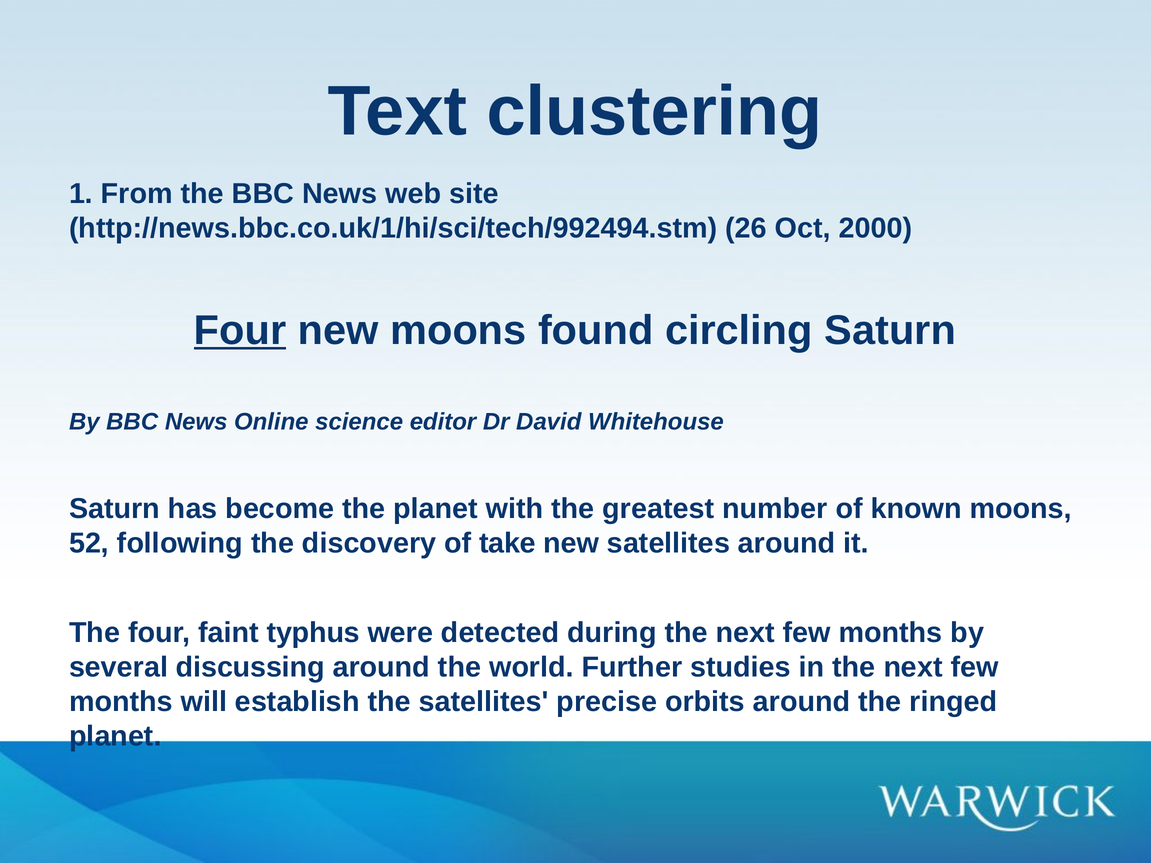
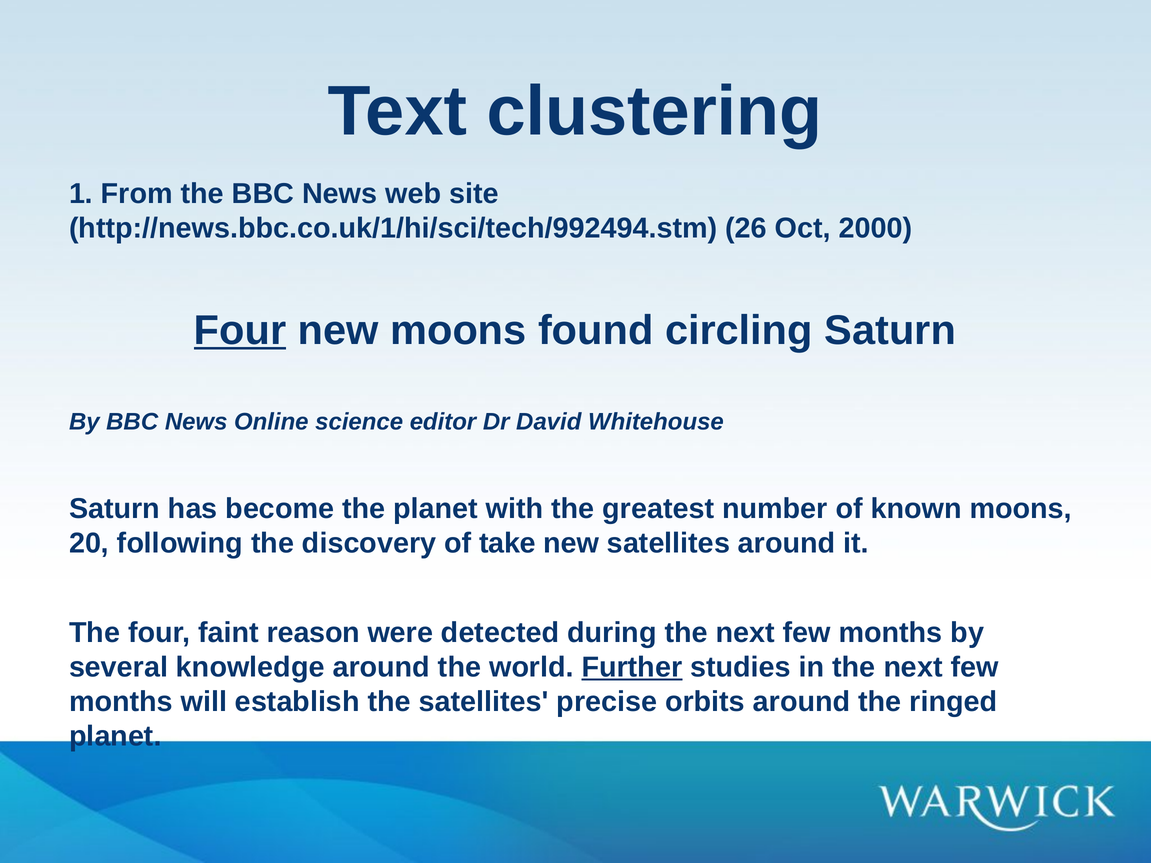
52: 52 -> 20
typhus: typhus -> reason
discussing: discussing -> knowledge
Further underline: none -> present
